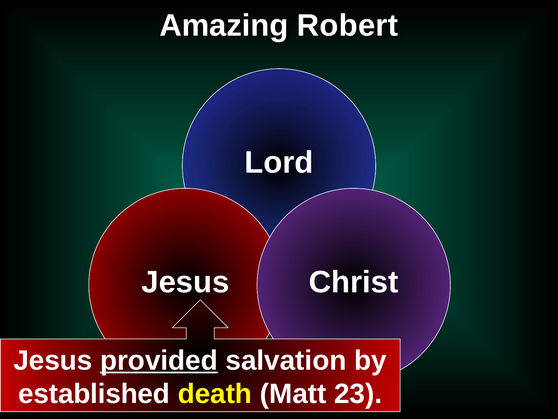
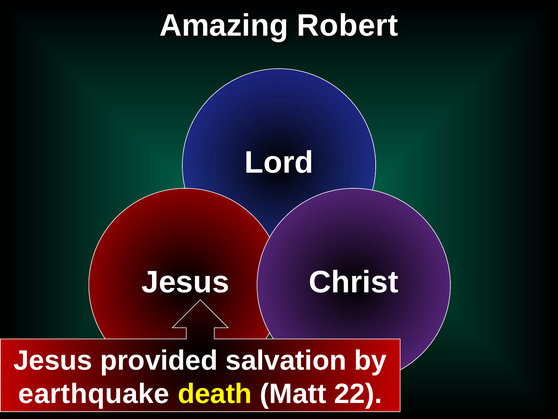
provided underline: present -> none
established: established -> earthquake
23: 23 -> 22
